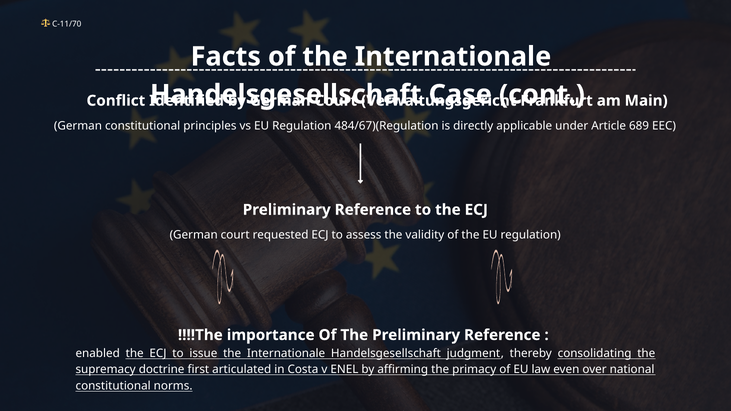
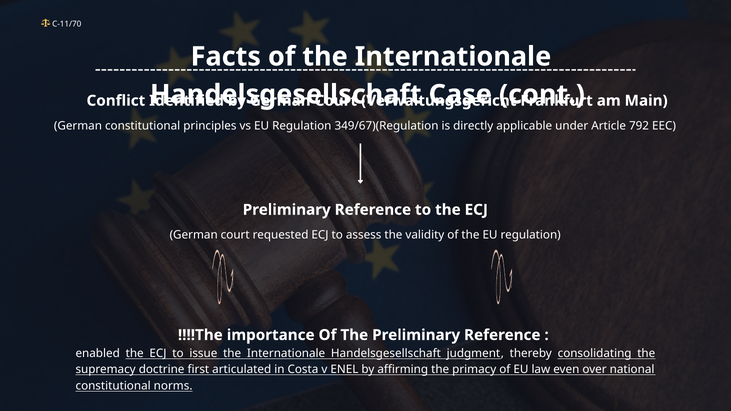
484/67)(Regulation: 484/67)(Regulation -> 349/67)(Regulation
689: 689 -> 792
